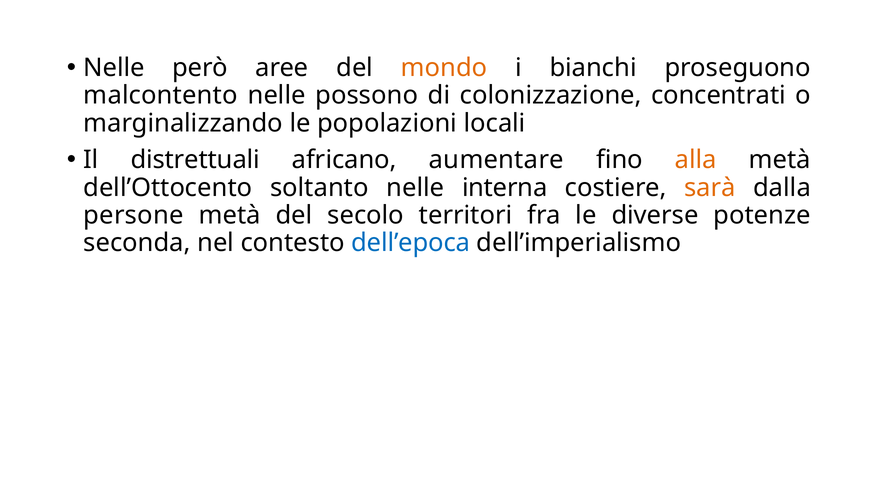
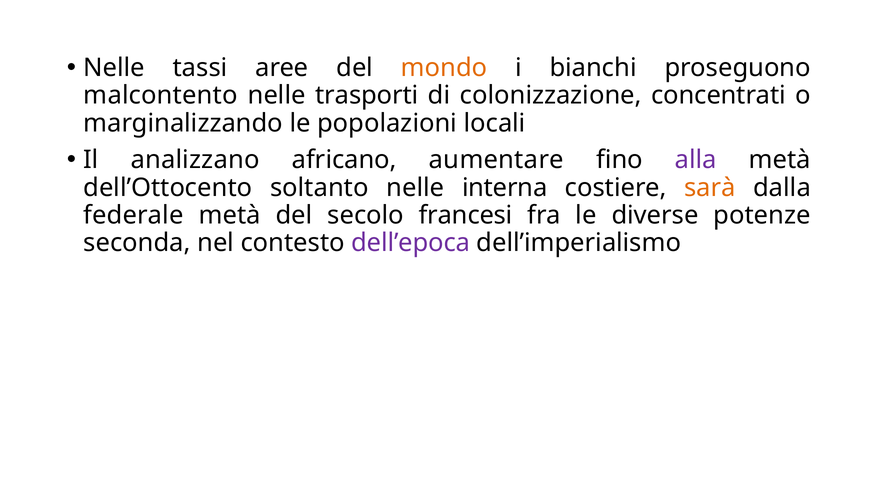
però: però -> tassi
possono: possono -> trasporti
distrettuali: distrettuali -> analizzano
alla colour: orange -> purple
persone: persone -> federale
territori: territori -> francesi
dell’epoca colour: blue -> purple
